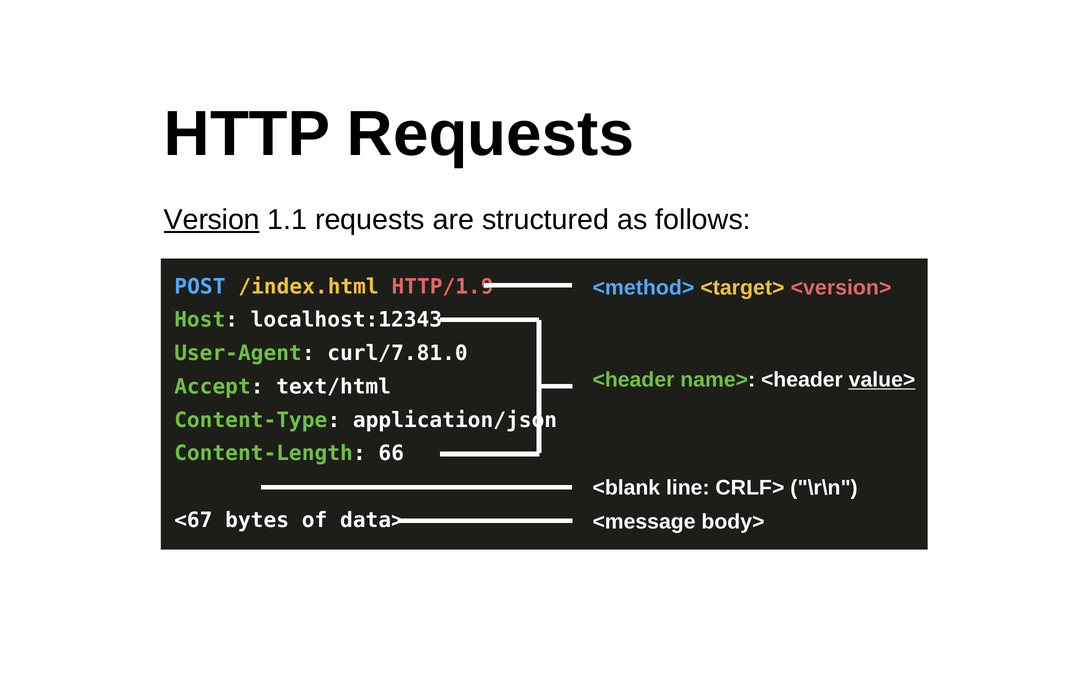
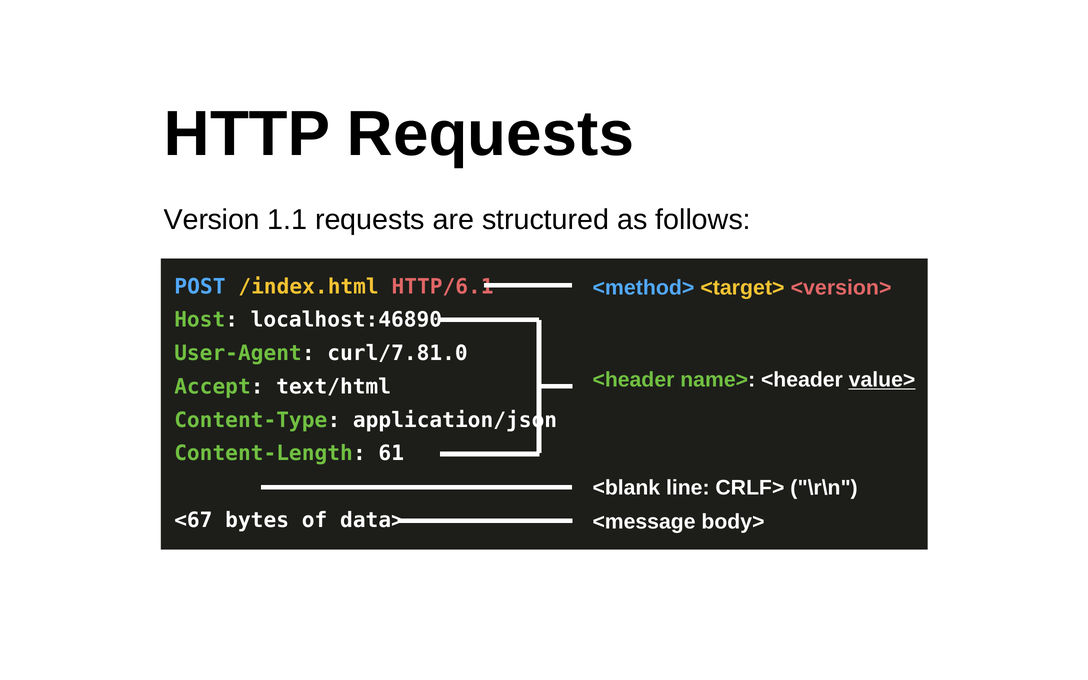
Version underline: present -> none
HTTP/1.9: HTTP/1.9 -> HTTP/6.1
localhost:12343: localhost:12343 -> localhost:46890
66: 66 -> 61
